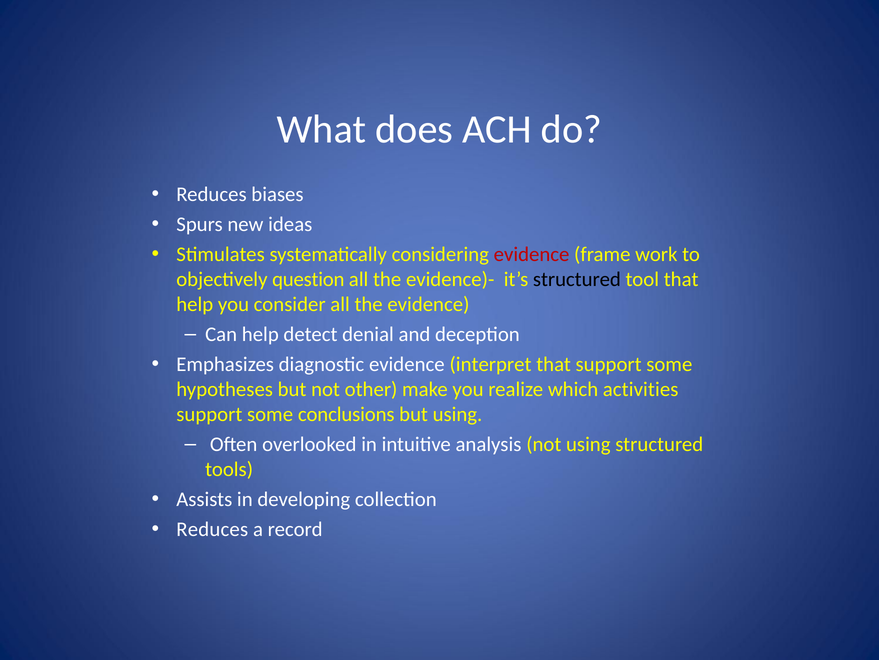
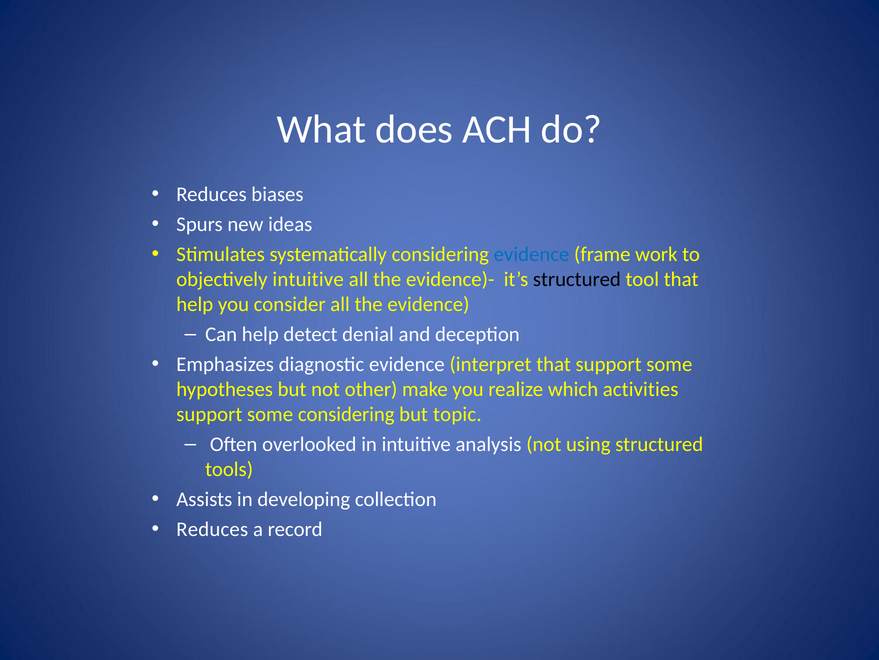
evidence at (532, 254) colour: red -> blue
objectively question: question -> intuitive
some conclusions: conclusions -> considering
but using: using -> topic
